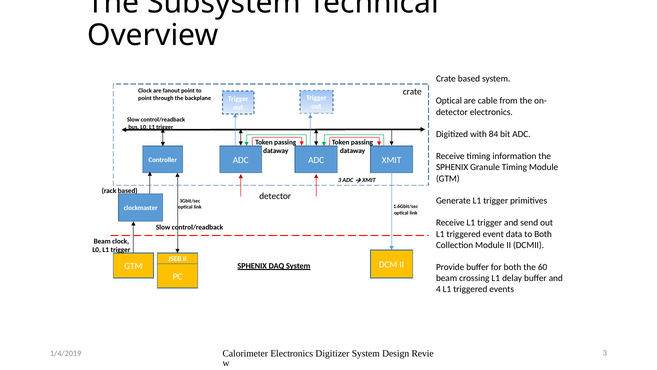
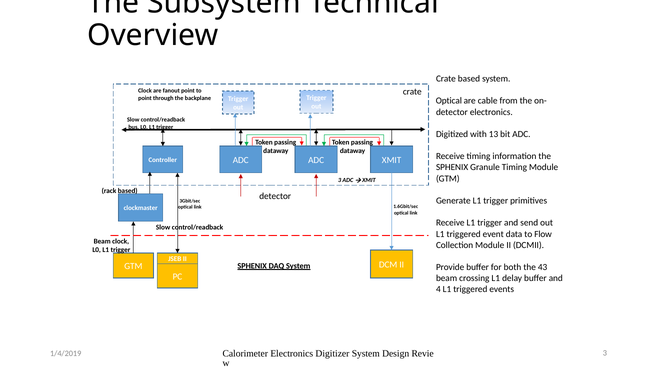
84: 84 -> 13
to Both: Both -> Flow
60: 60 -> 43
